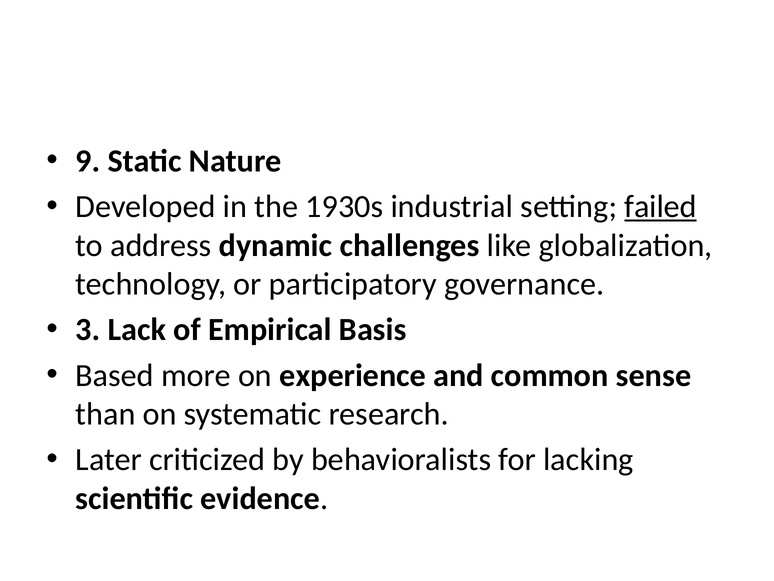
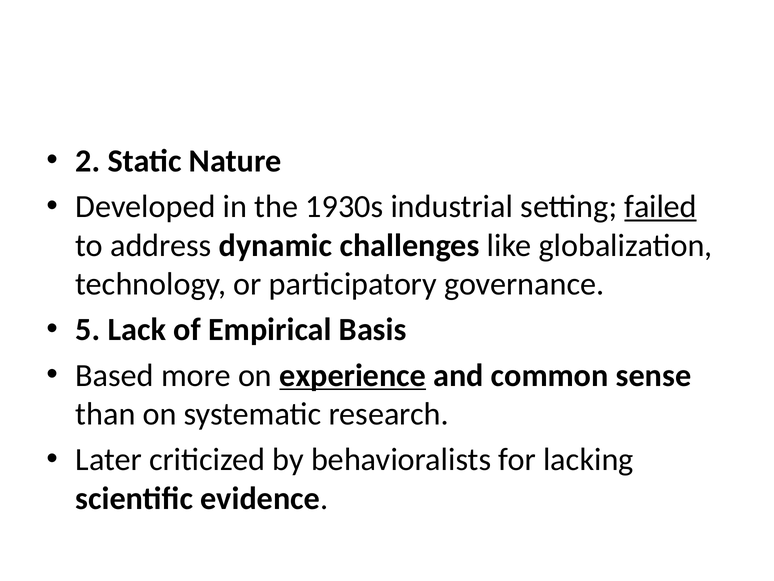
9: 9 -> 2
3: 3 -> 5
experience underline: none -> present
